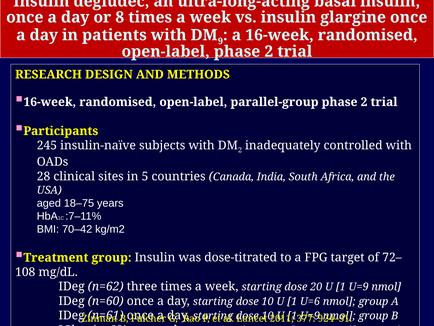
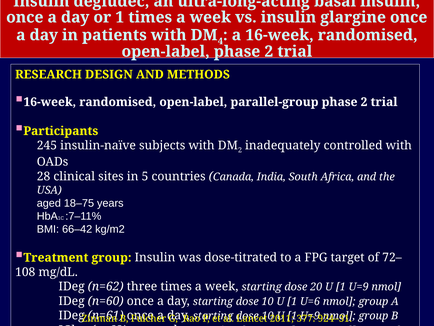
or 8: 8 -> 1
9: 9 -> 4
70–42: 70–42 -> 66–42
